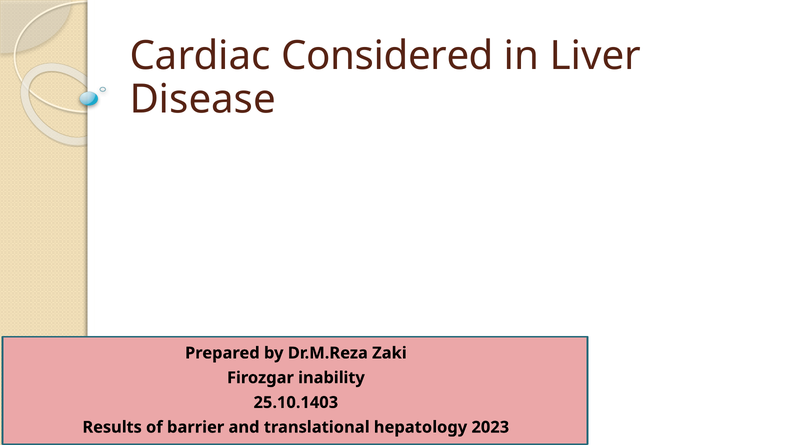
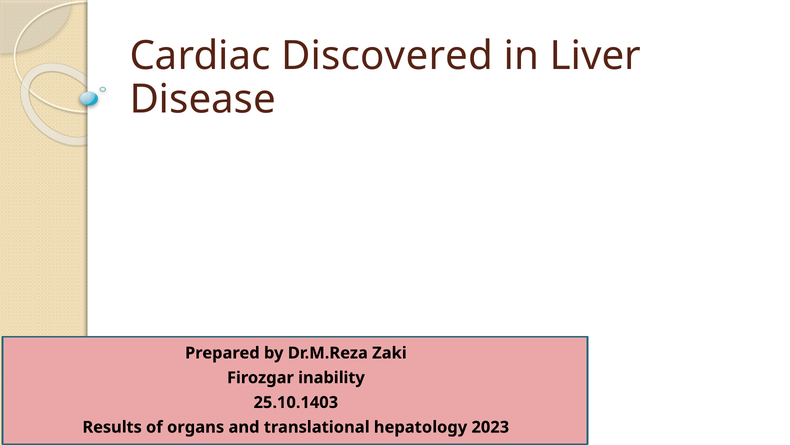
Considered: Considered -> Discovered
barrier: barrier -> organs
